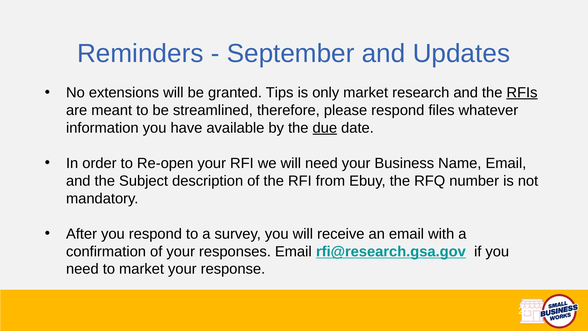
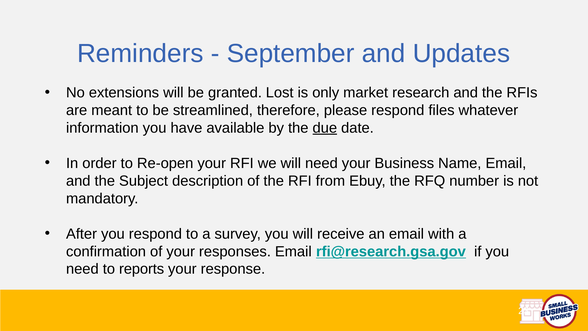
Tips: Tips -> Lost
RFIs underline: present -> none
to market: market -> reports
